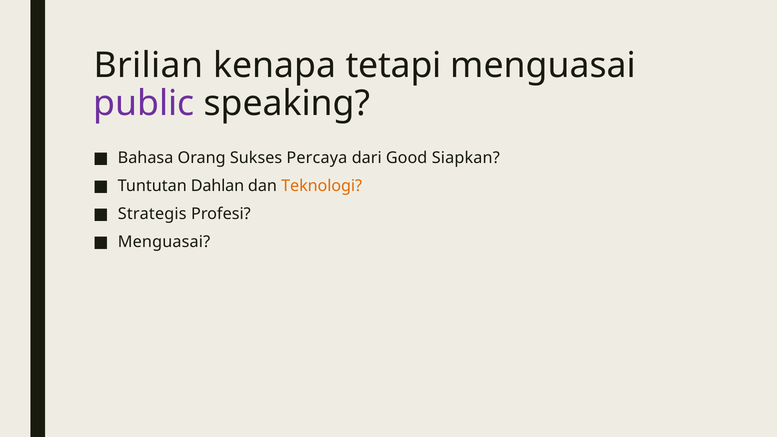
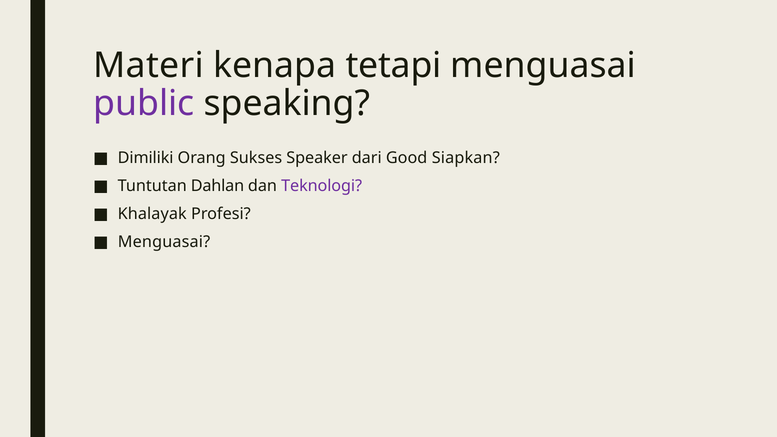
Brilian: Brilian -> Materi
Bahasa: Bahasa -> Dimiliki
Percaya: Percaya -> Speaker
Teknologi colour: orange -> purple
Strategis: Strategis -> Khalayak
